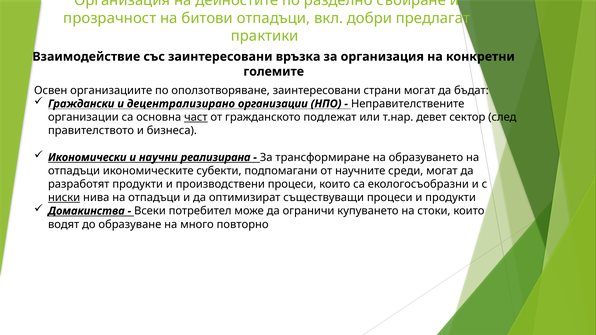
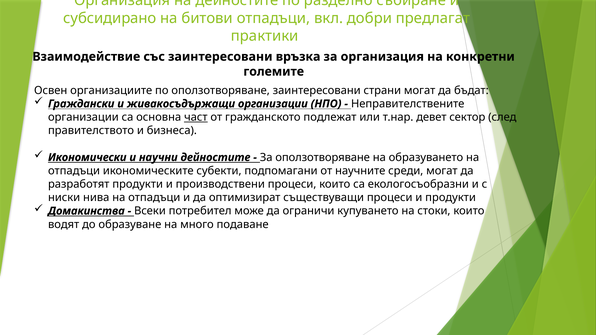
прозрачност: прозрачност -> субсидирано
децентрализирано: децентрализирано -> живакосъдържащи
научни реализирана: реализирана -> дейностите
За трансформиране: трансформиране -> оползотворяване
ниски underline: present -> none
повторно: повторно -> подаване
